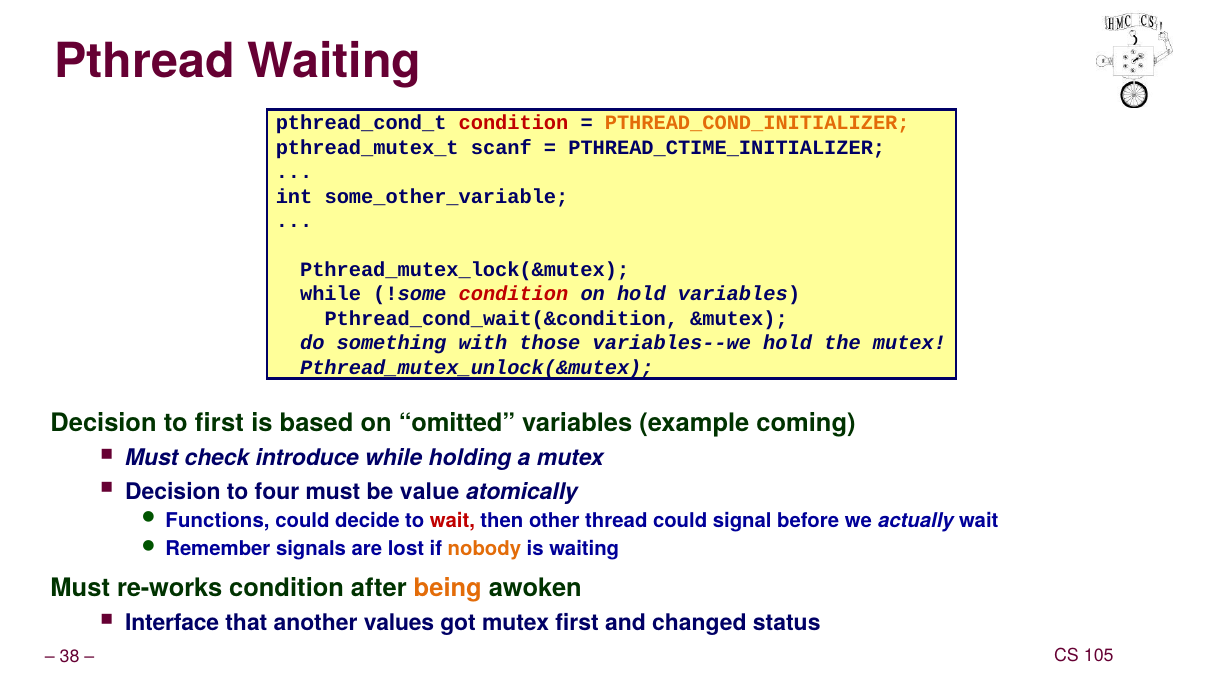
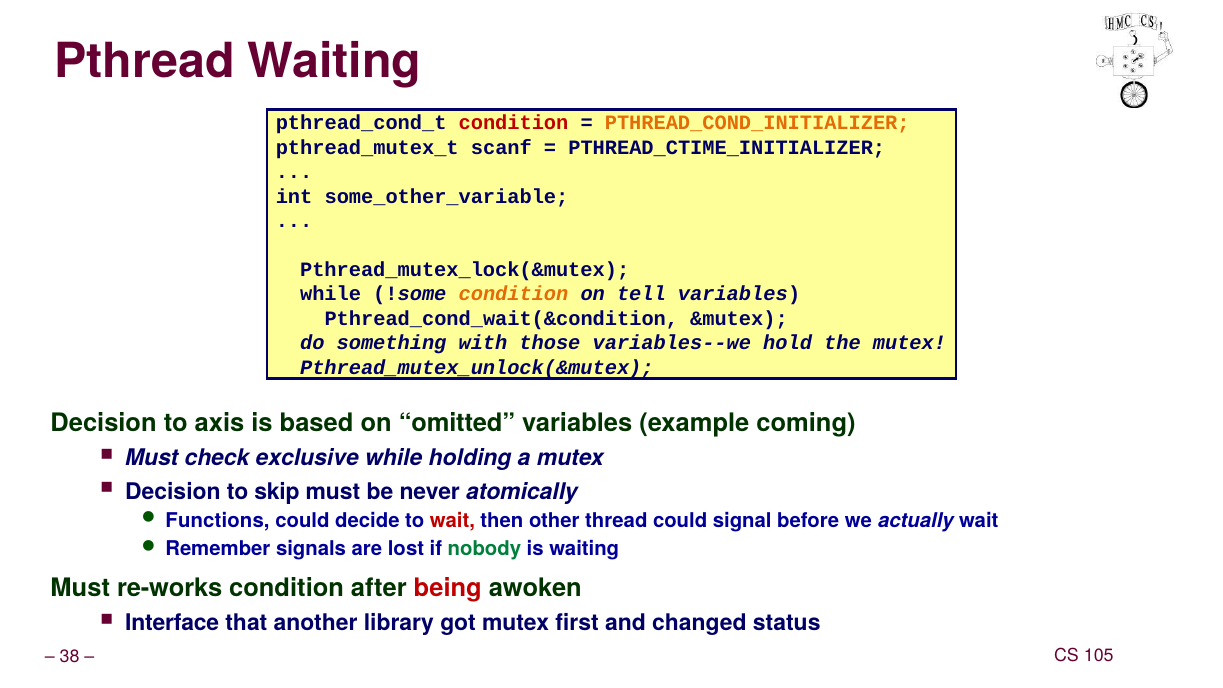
condition at (514, 294) colour: red -> orange
on hold: hold -> tell
to first: first -> axis
introduce: introduce -> exclusive
four: four -> skip
value: value -> never
nobody colour: orange -> green
being colour: orange -> red
values: values -> library
